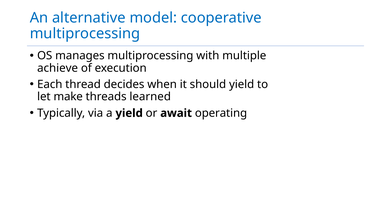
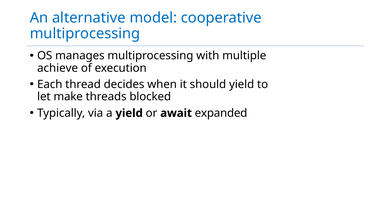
learned: learned -> blocked
operating: operating -> expanded
